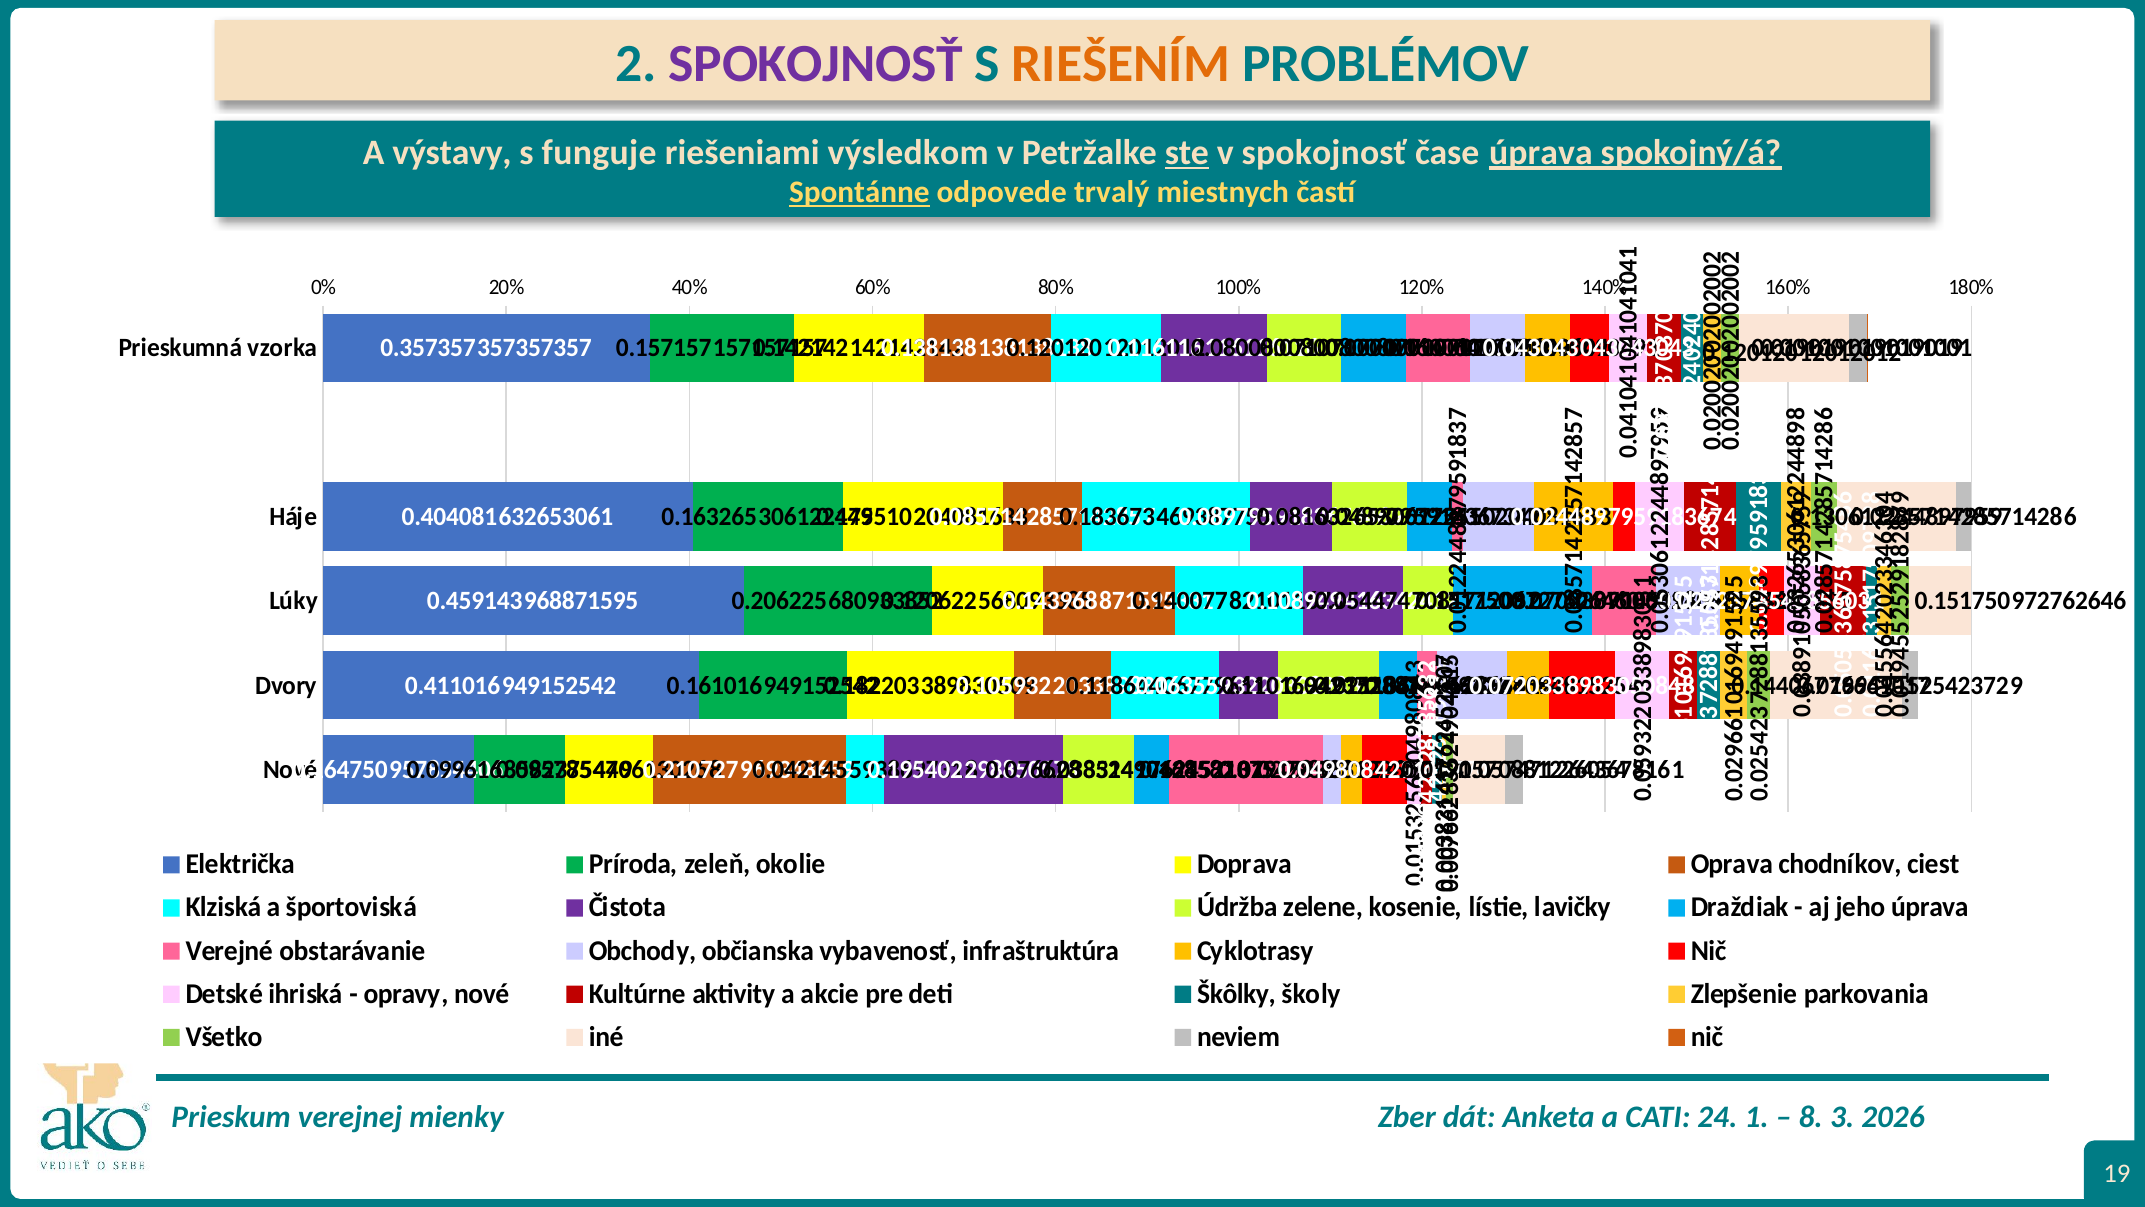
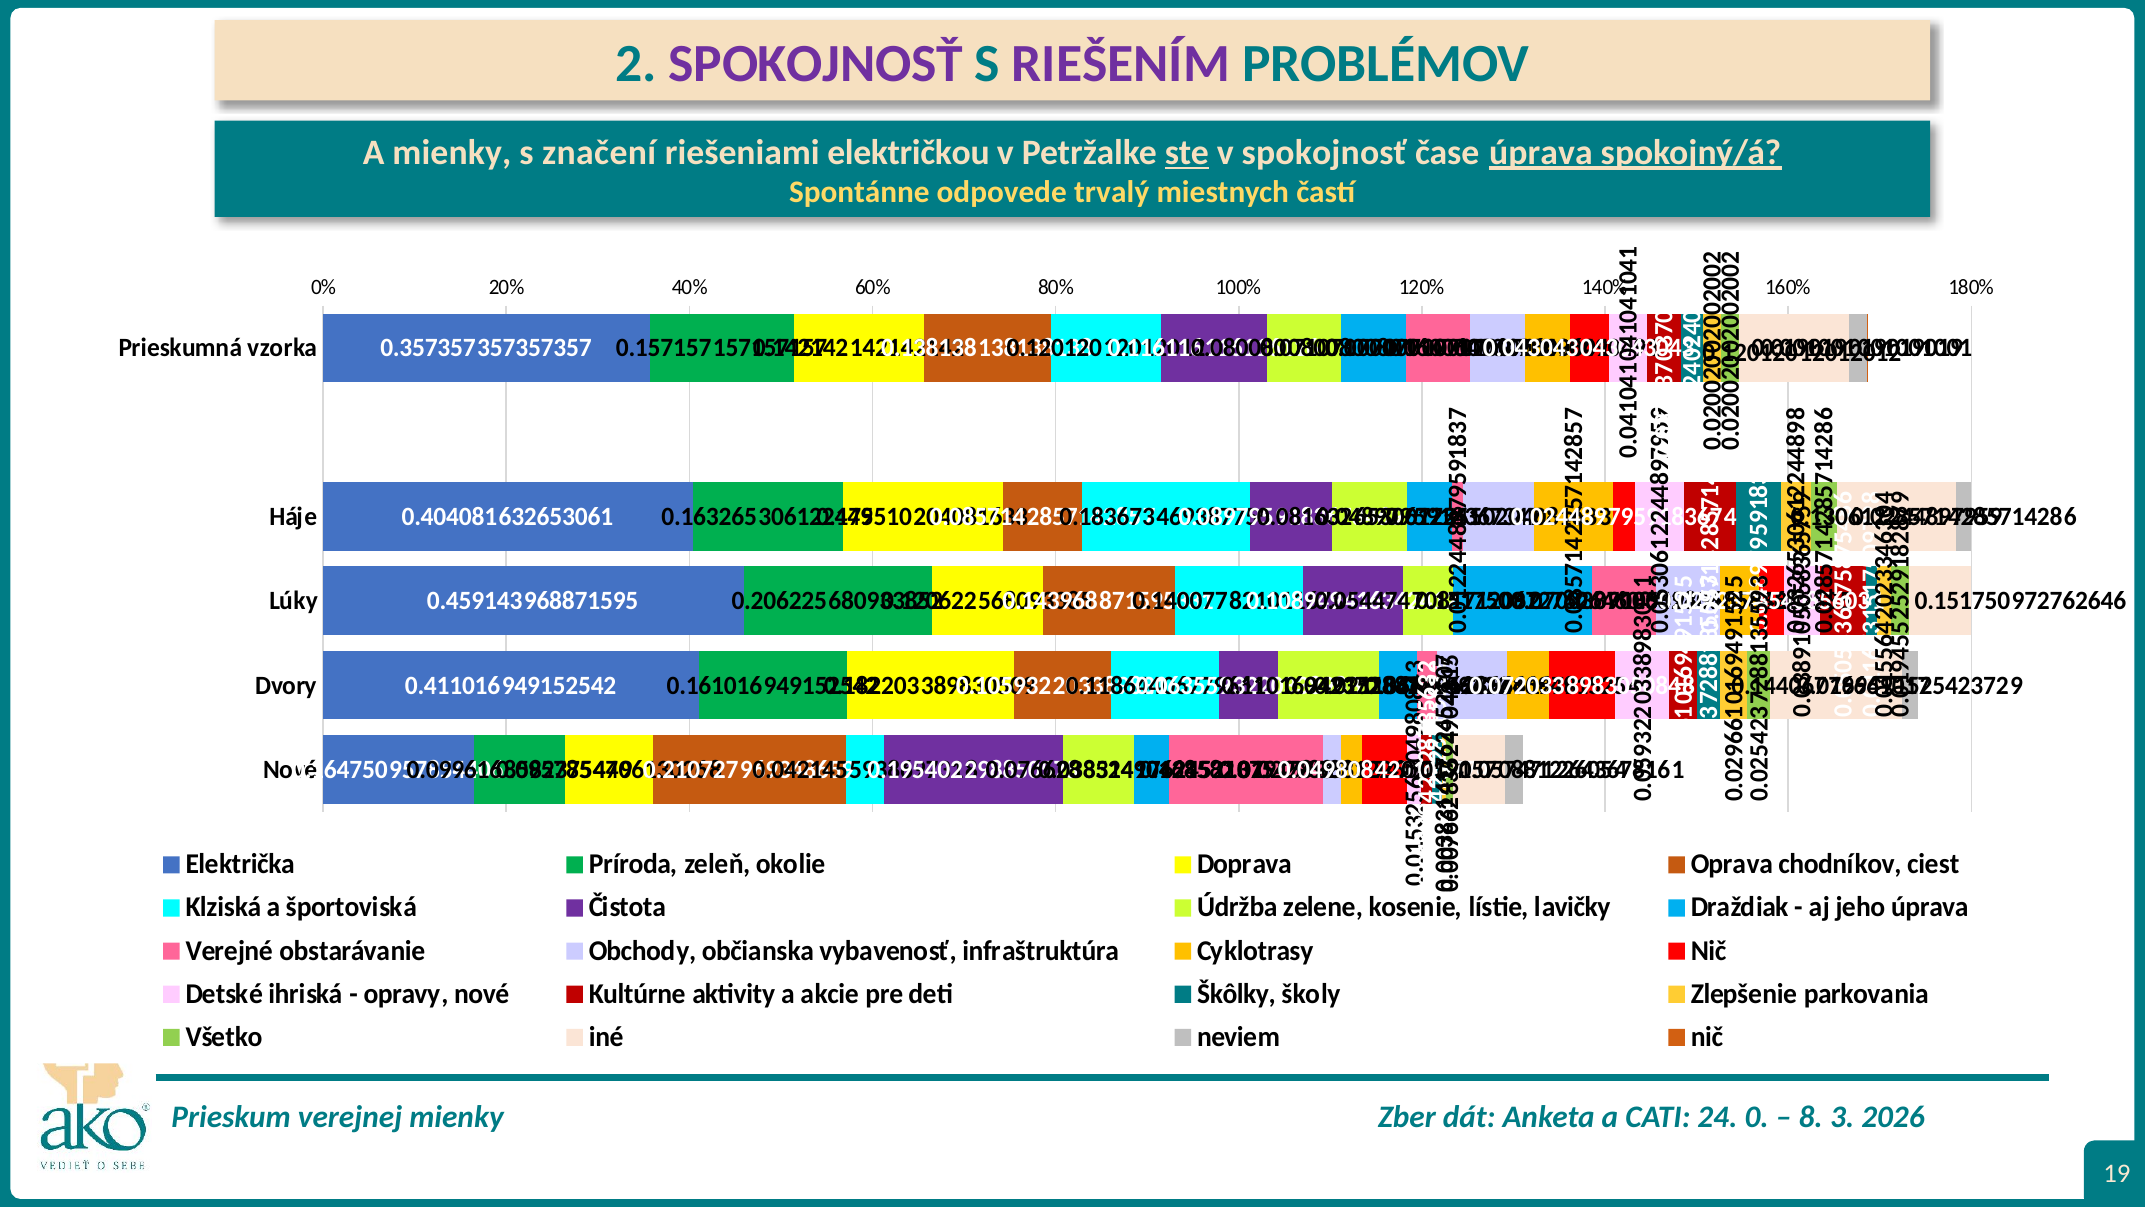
RIEŠENÍM colour: orange -> purple
A výstavy: výstavy -> mienky
funguje: funguje -> značení
výsledkom: výsledkom -> električkou
Spontánne underline: present -> none
1 at (1757, 1116): 1 -> 0
